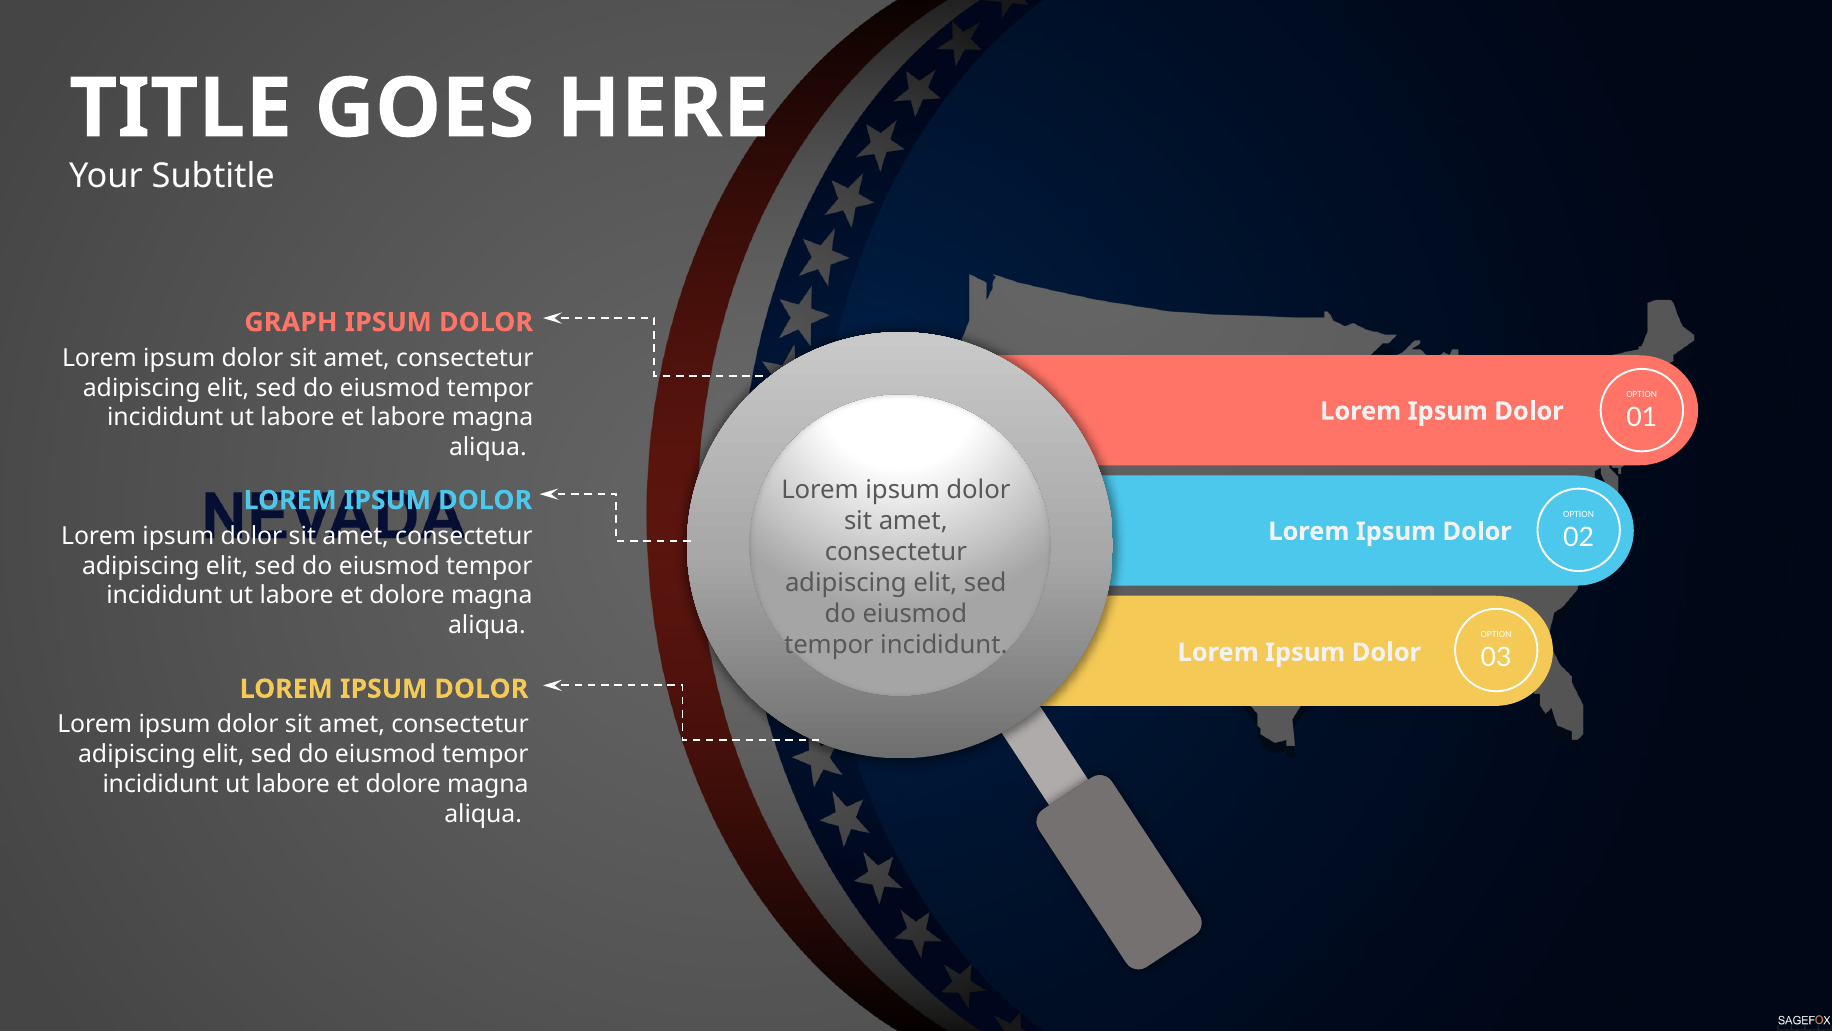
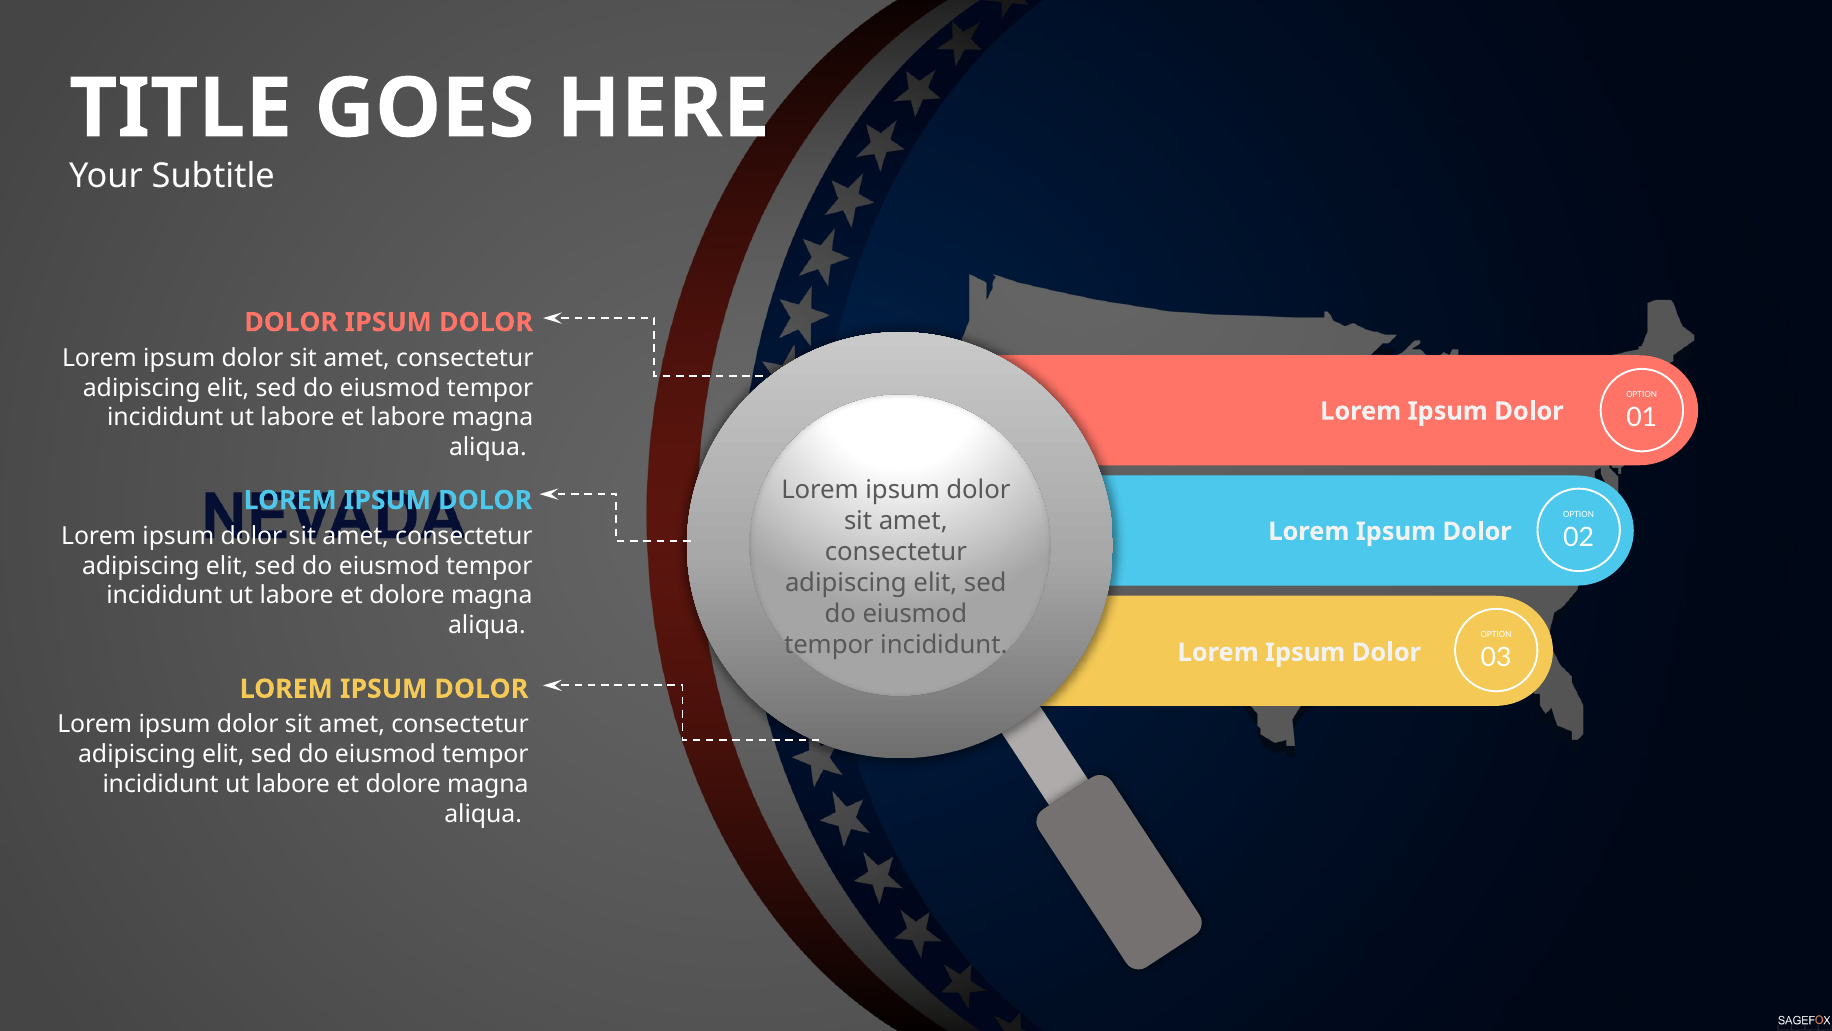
GRAPH at (291, 322): GRAPH -> DOLOR
